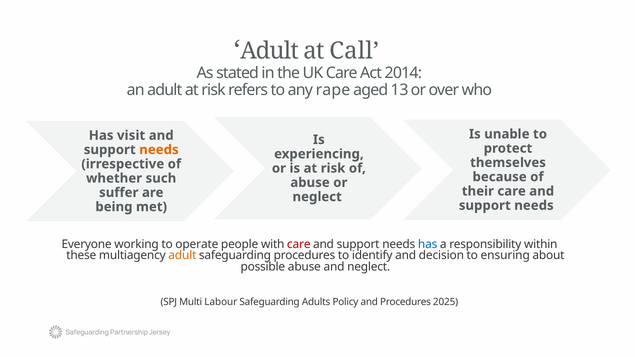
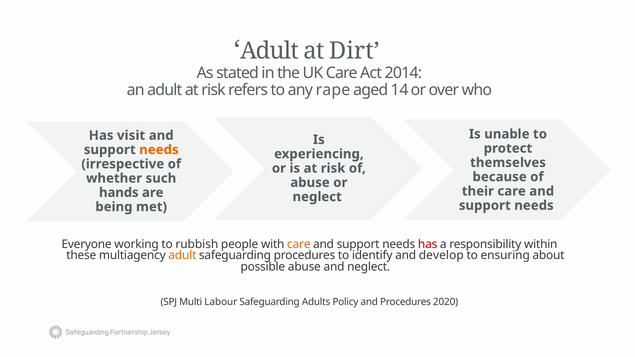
Call: Call -> Dirt
13: 13 -> 14
suffer: suffer -> hands
operate: operate -> rubbish
care at (299, 244) colour: red -> orange
has at (428, 244) colour: blue -> red
decision: decision -> develop
2025: 2025 -> 2020
